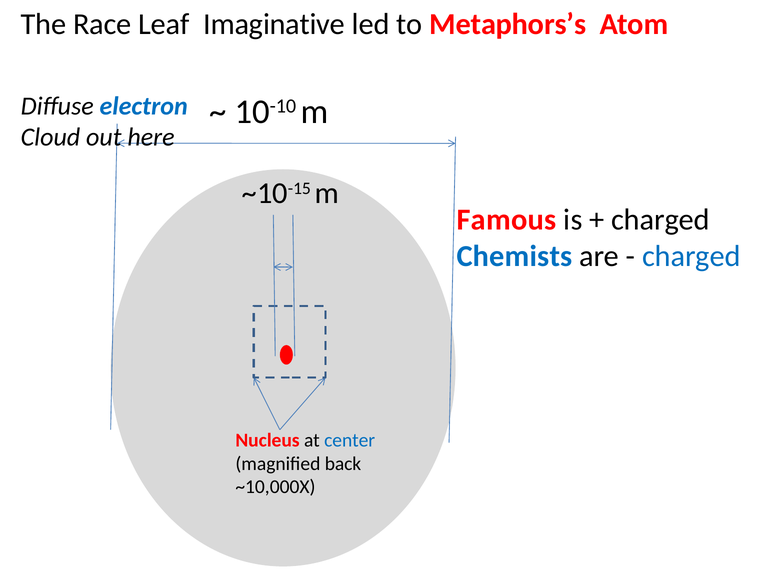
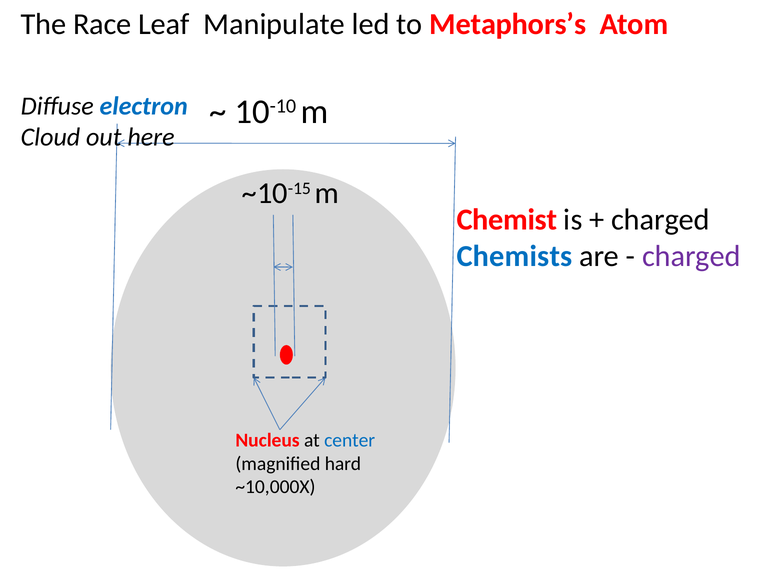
Imaginative: Imaginative -> Manipulate
Famous: Famous -> Chemist
charged at (691, 256) colour: blue -> purple
back: back -> hard
